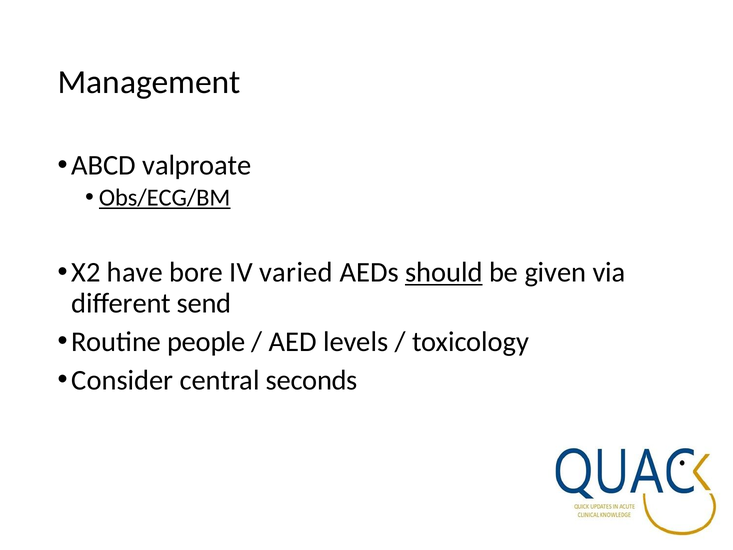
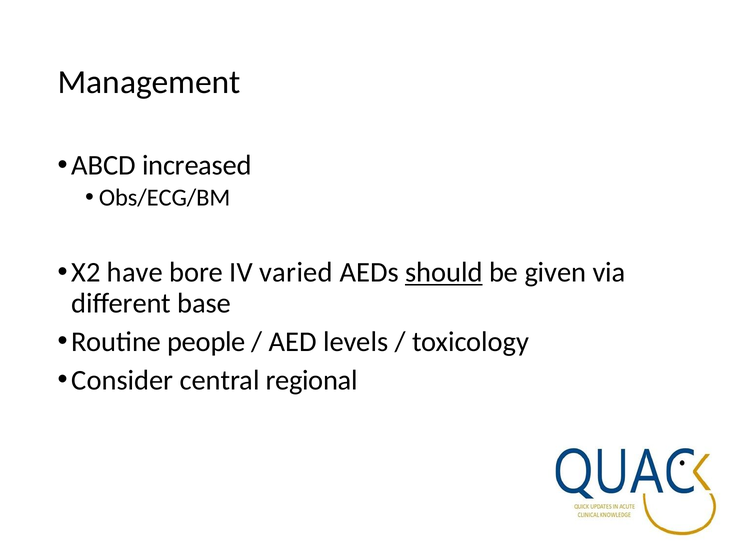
valproate: valproate -> increased
Obs/ECG/BM underline: present -> none
send: send -> base
seconds: seconds -> regional
